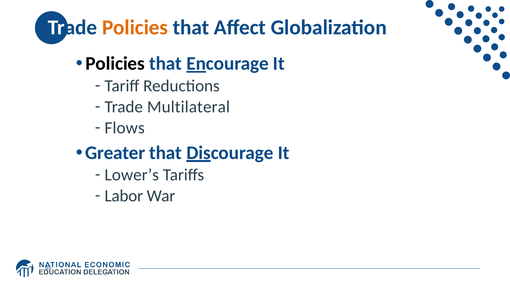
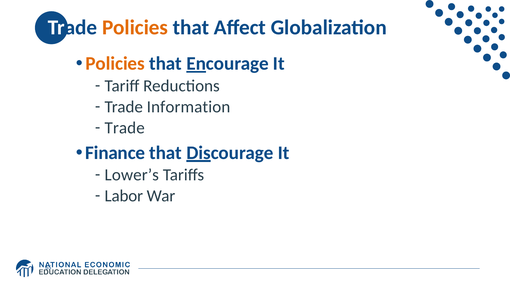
Policies at (115, 64) colour: black -> orange
Multilateral: Multilateral -> Information
Flows at (125, 128): Flows -> Trade
Greater: Greater -> Finance
